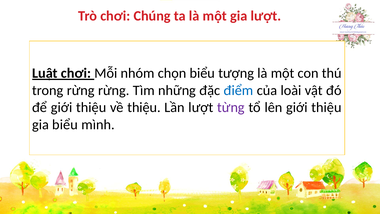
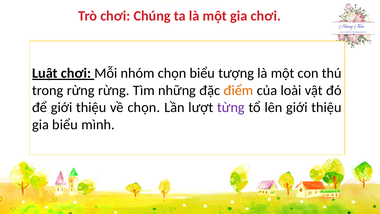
gia lượt: lượt -> chơi
điểm colour: blue -> orange
về thiệu: thiệu -> chọn
